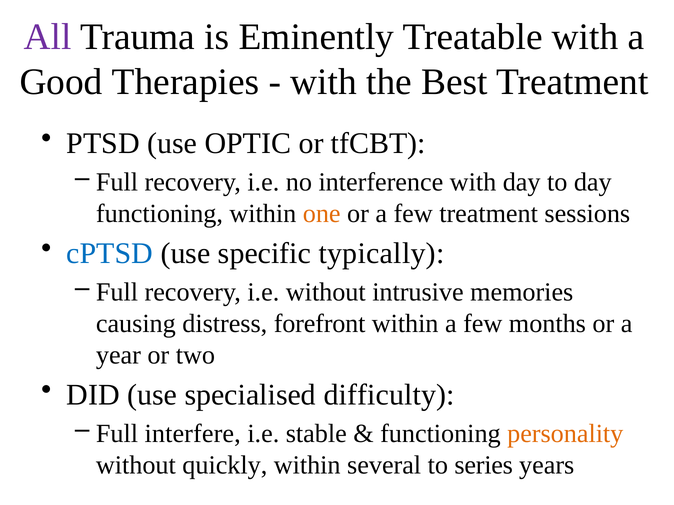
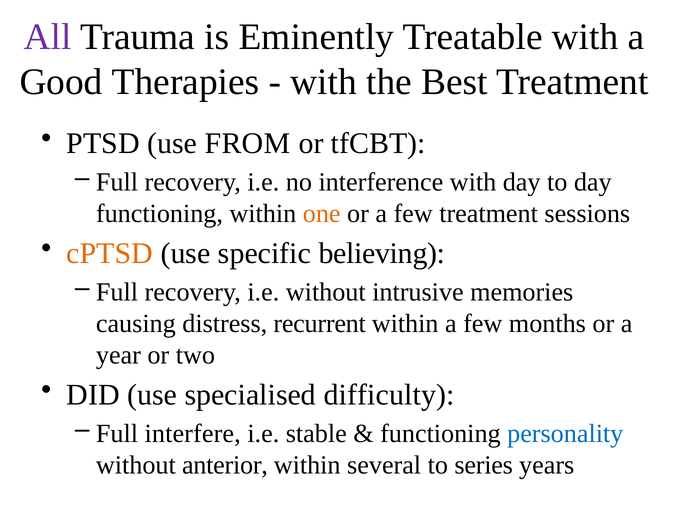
OPTIC: OPTIC -> FROM
cPTSD colour: blue -> orange
typically: typically -> believing
forefront: forefront -> recurrent
personality colour: orange -> blue
quickly: quickly -> anterior
